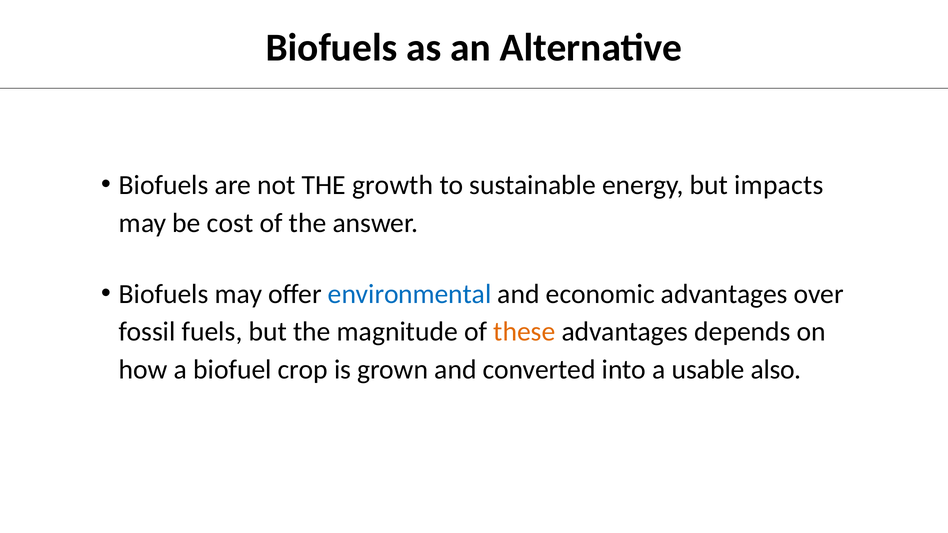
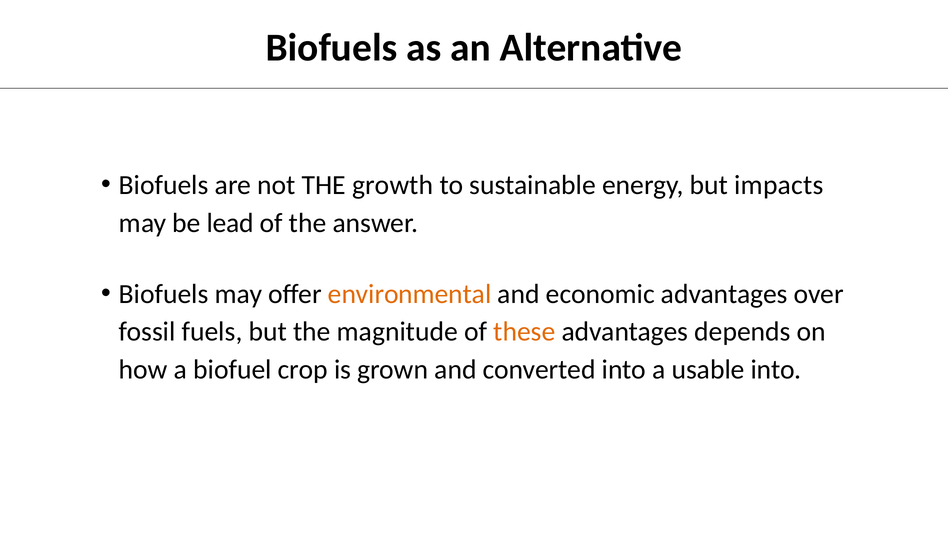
cost: cost -> lead
environmental colour: blue -> orange
usable also: also -> into
